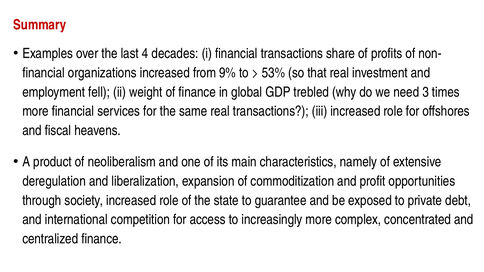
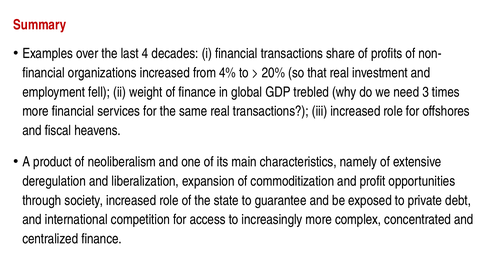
9%: 9% -> 4%
53%: 53% -> 20%
